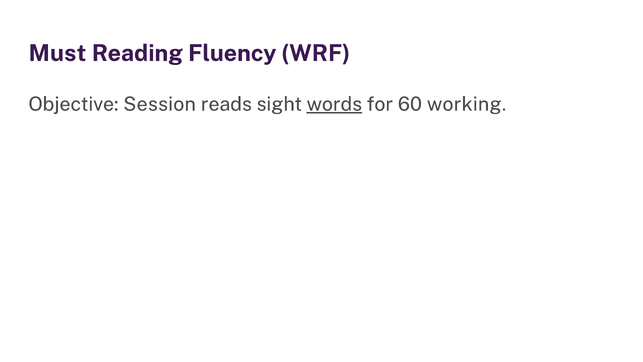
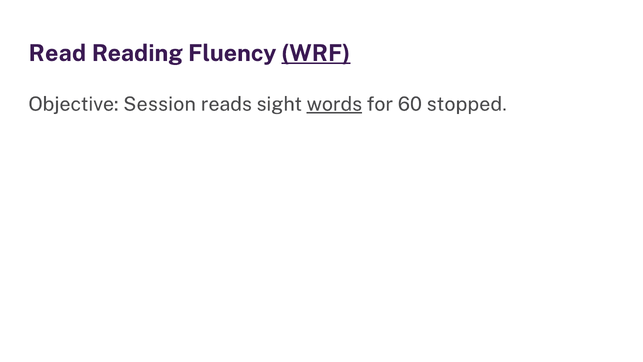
Must: Must -> Read
WRF underline: none -> present
working: working -> stopped
